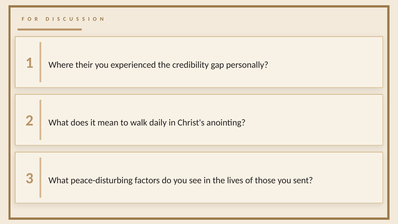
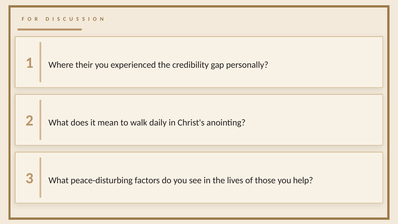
sent: sent -> help
